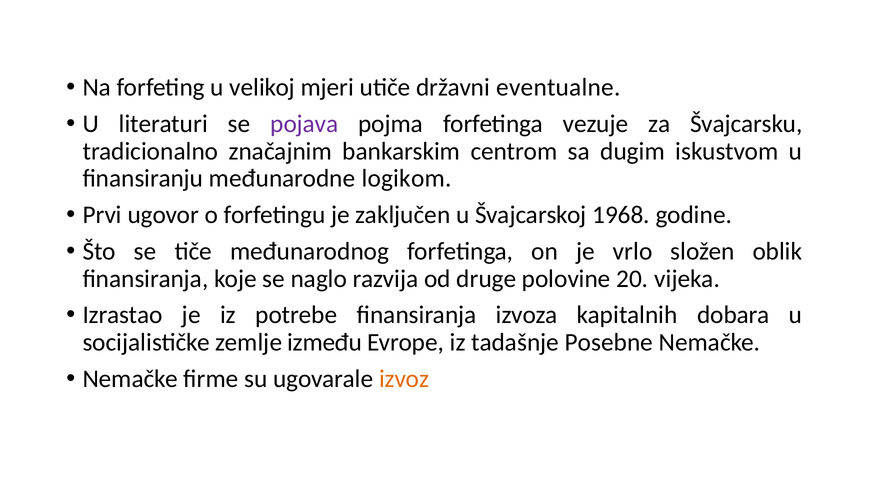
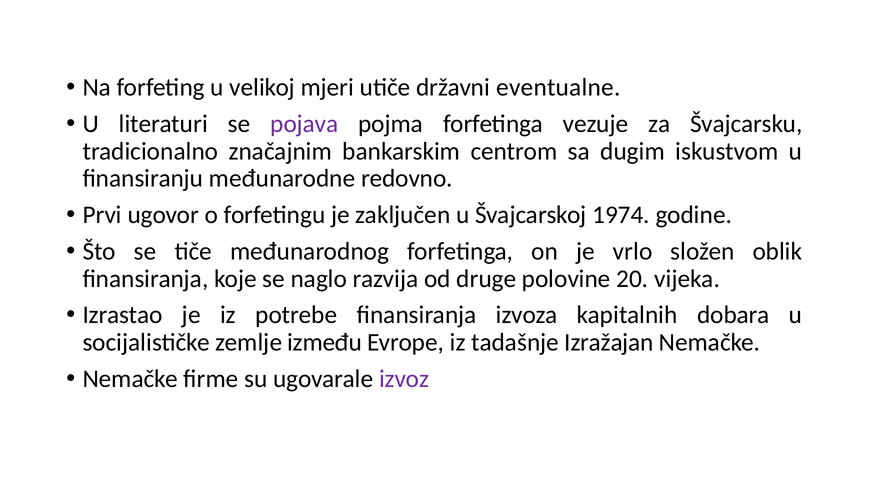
logikom: logikom -> redovno
1968: 1968 -> 1974
Posebne: Posebne -> Izražajan
izvoz colour: orange -> purple
